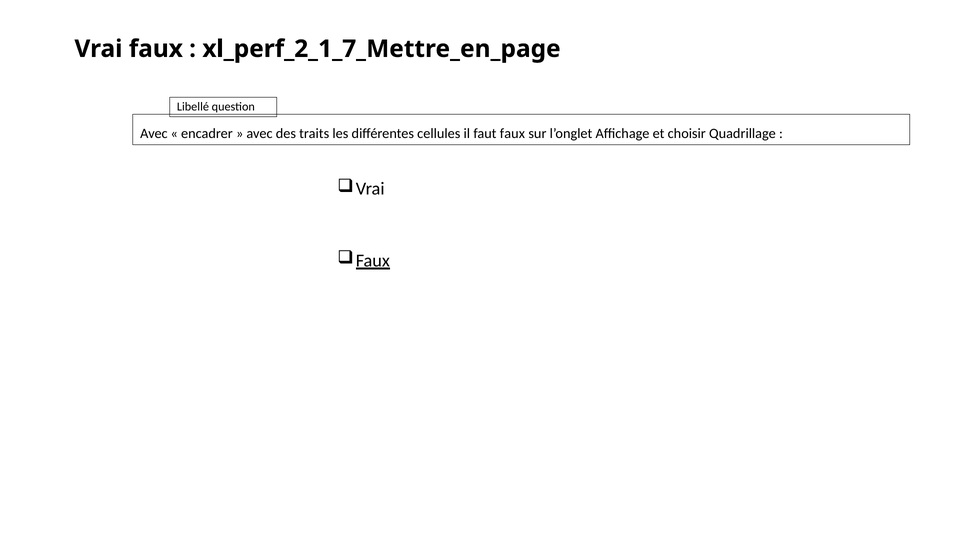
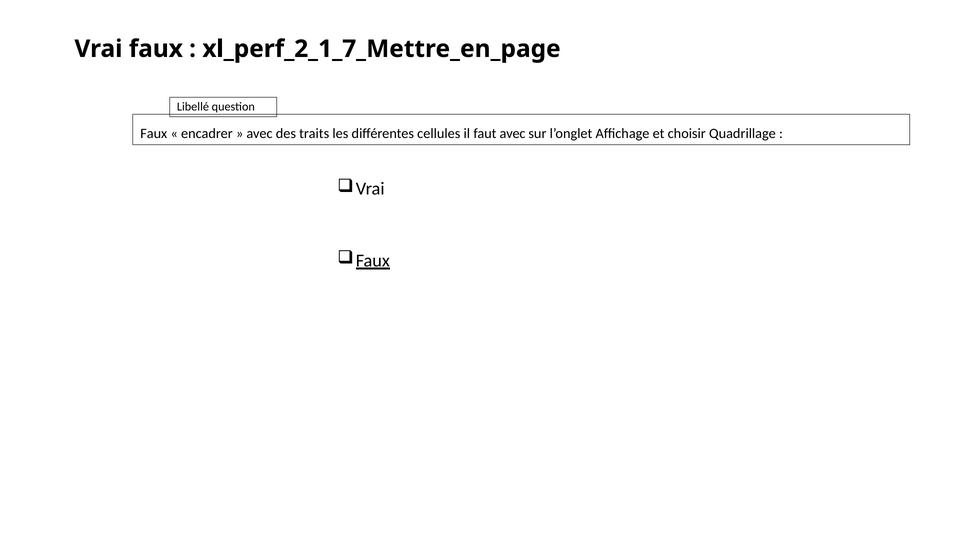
Avec at (154, 134): Avec -> Faux
faut faux: faux -> avec
